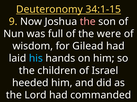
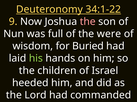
34:1-15: 34:1-15 -> 34:1-22
Gilead: Gilead -> Buried
his colour: light blue -> light green
